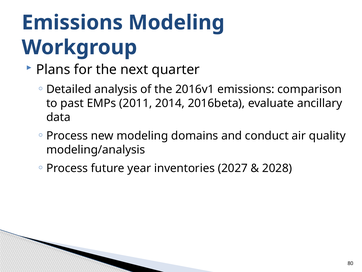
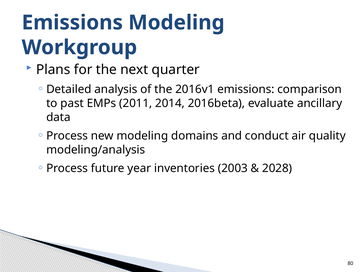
2027: 2027 -> 2003
